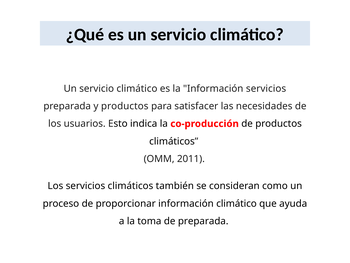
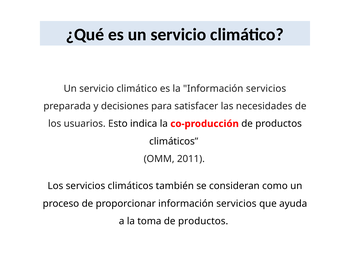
y productos: productos -> decisiones
proporcionar información climático: climático -> servicios
toma de preparada: preparada -> productos
